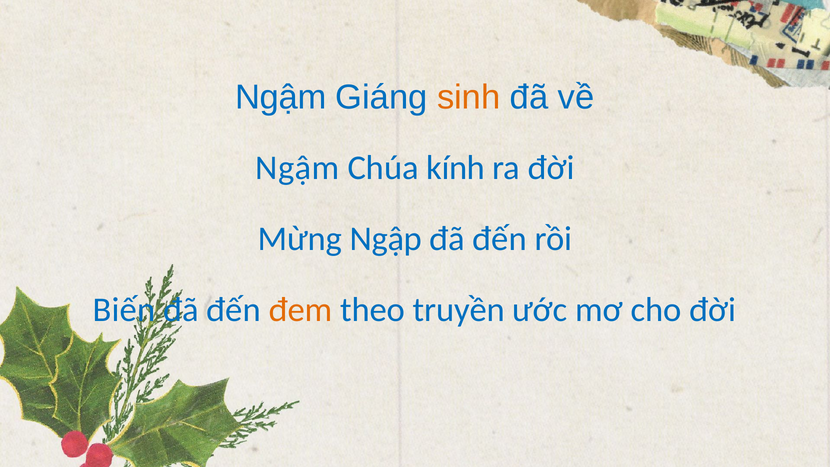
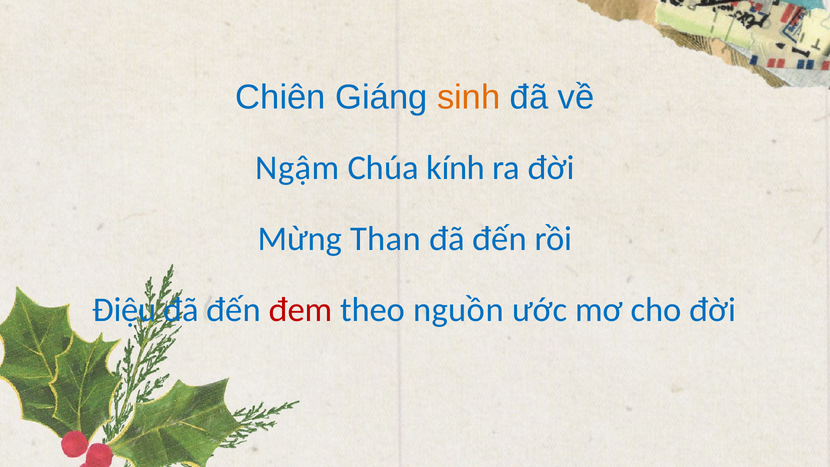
Ngậm at (281, 97): Ngậm -> Chiên
Ngập: Ngập -> Than
Biến: Biến -> Điệu
đem colour: orange -> red
truyền: truyền -> nguồn
